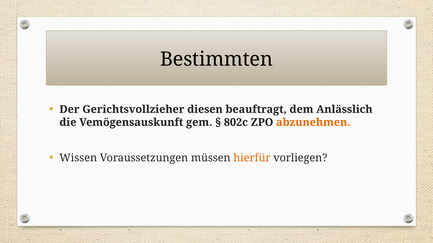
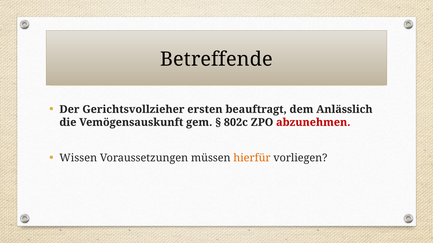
Bestimmten: Bestimmten -> Betreffende
diesen: diesen -> ersten
abzunehmen colour: orange -> red
